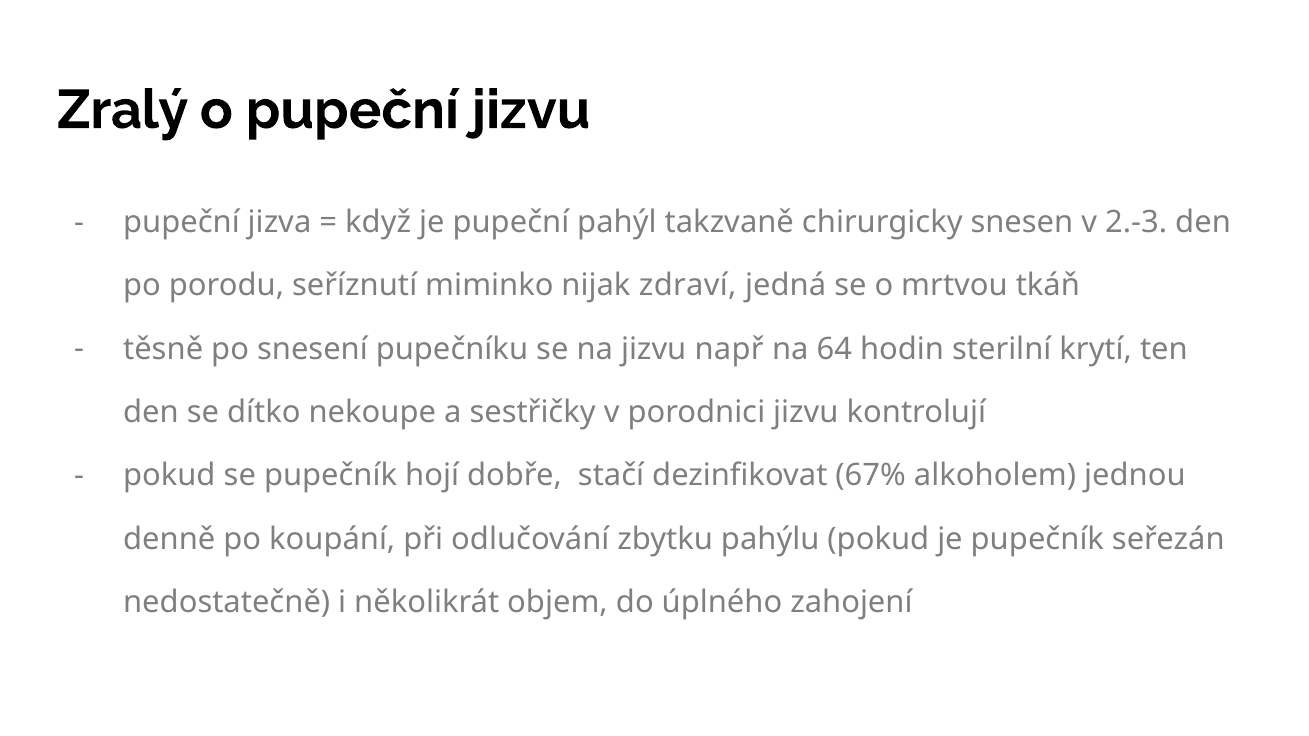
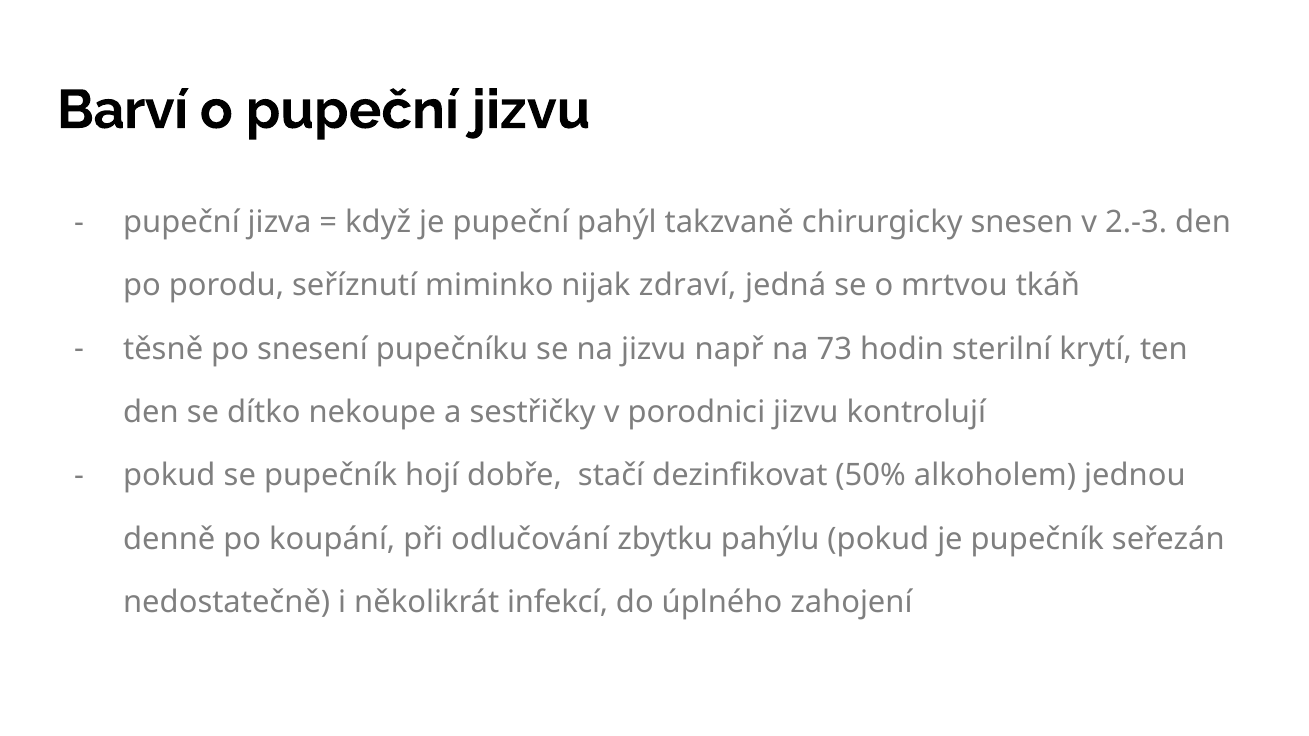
Zralý: Zralý -> Barví
64: 64 -> 73
67%: 67% -> 50%
objem: objem -> infekcí
